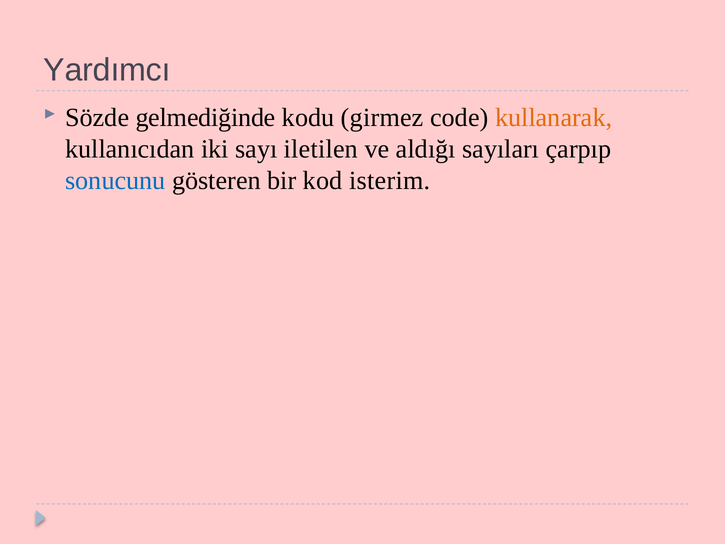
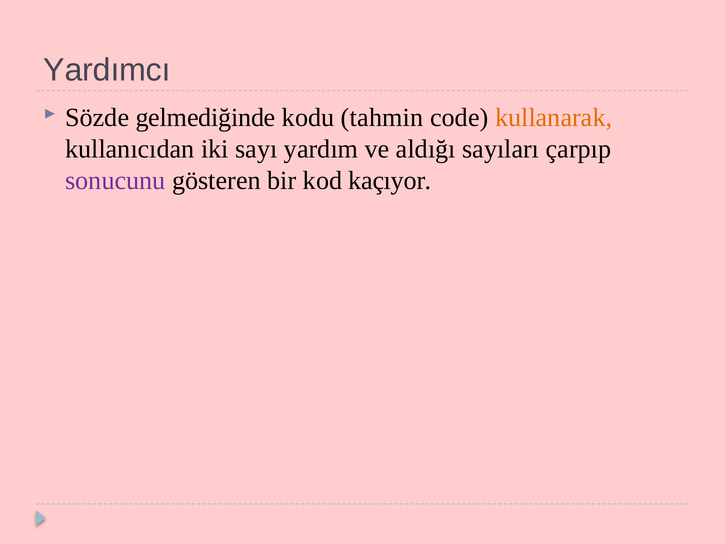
girmez: girmez -> tahmin
iletilen: iletilen -> yardım
sonucunu colour: blue -> purple
isterim: isterim -> kaçıyor
